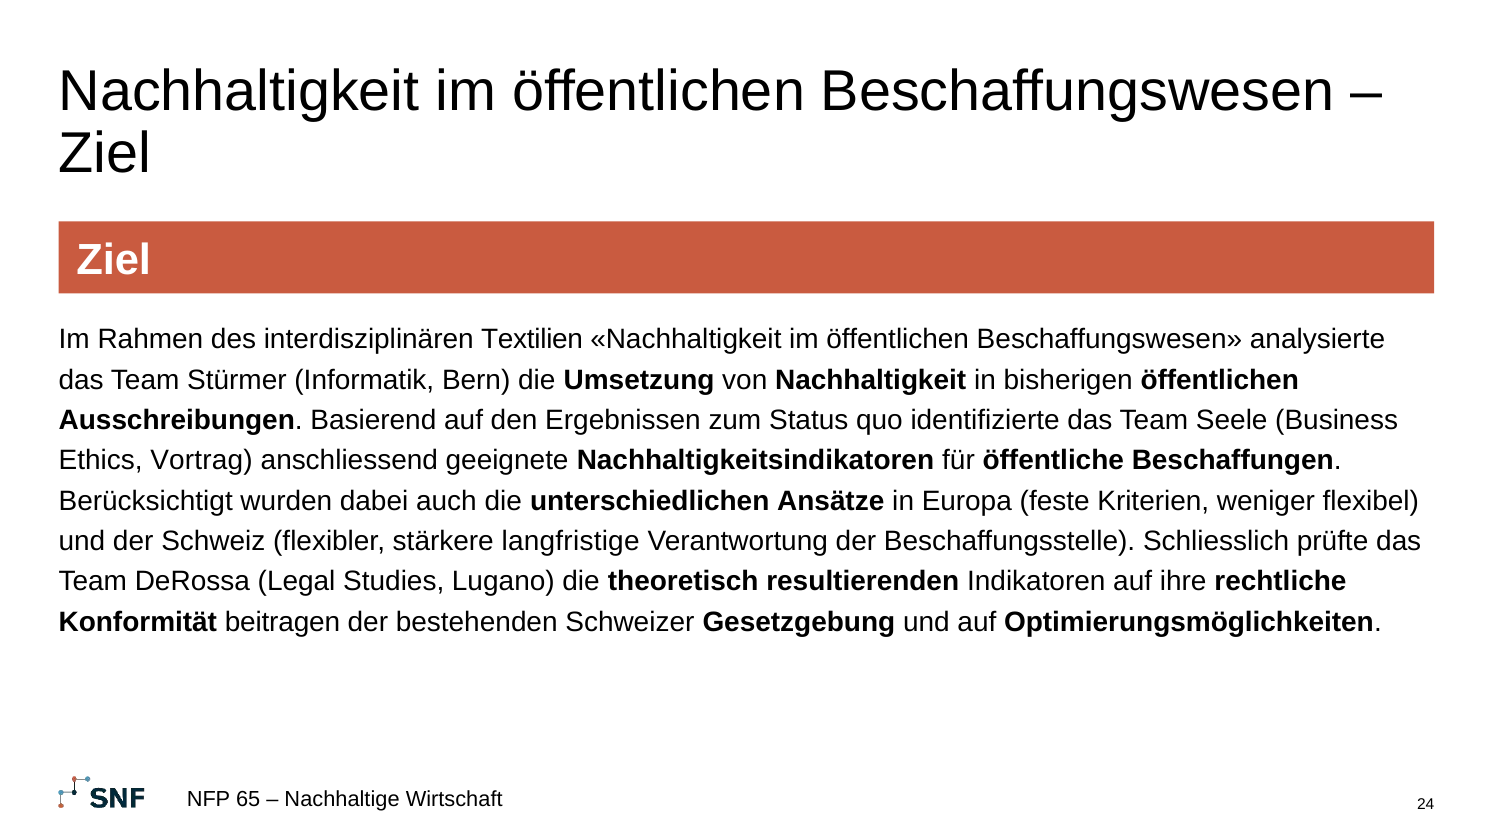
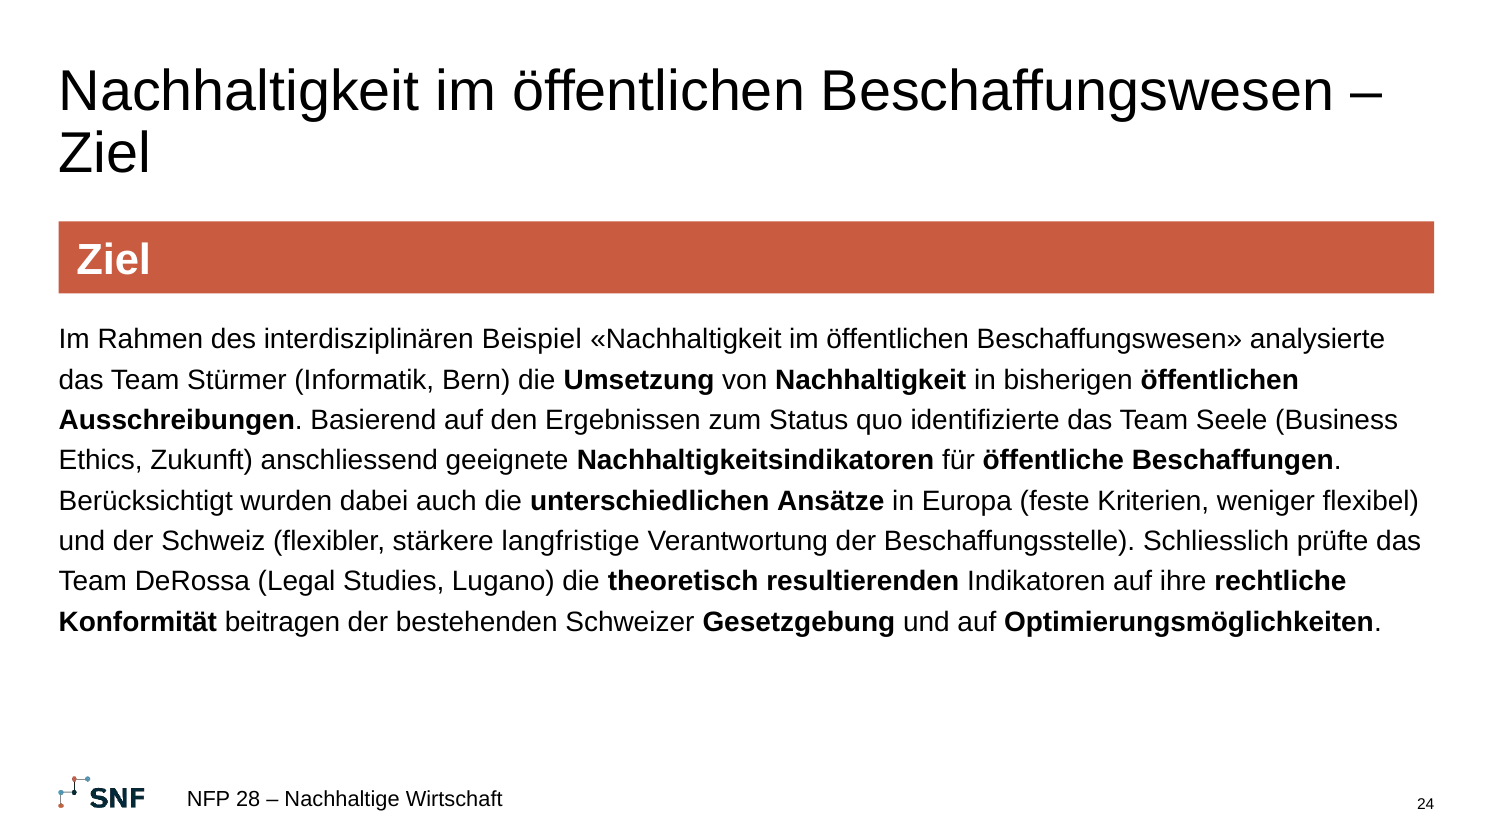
Textilien: Textilien -> Beispiel
Vortrag: Vortrag -> Zukunft
65: 65 -> 28
